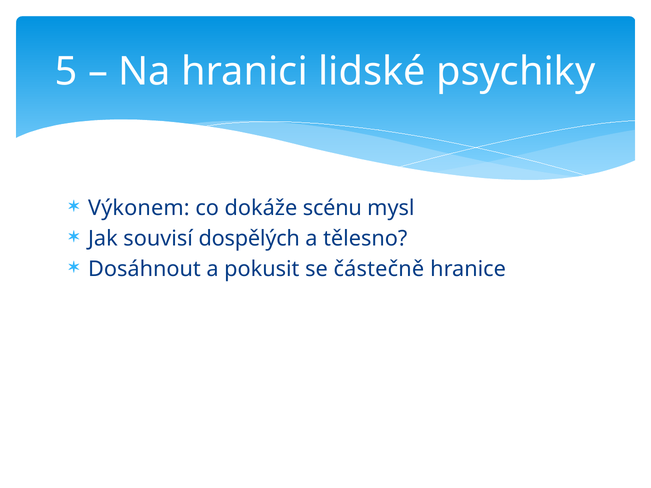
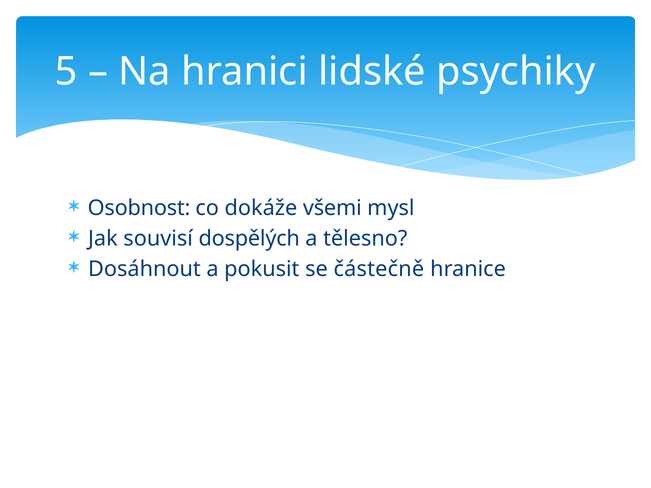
Výkonem: Výkonem -> Osobnost
scénu: scénu -> všemi
